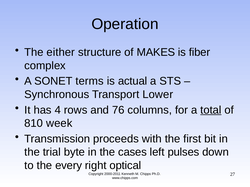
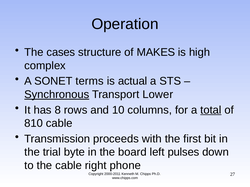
either: either -> cases
fiber: fiber -> high
Synchronous underline: none -> present
4: 4 -> 8
76: 76 -> 10
810 week: week -> cable
cases: cases -> board
the every: every -> cable
optical: optical -> phone
